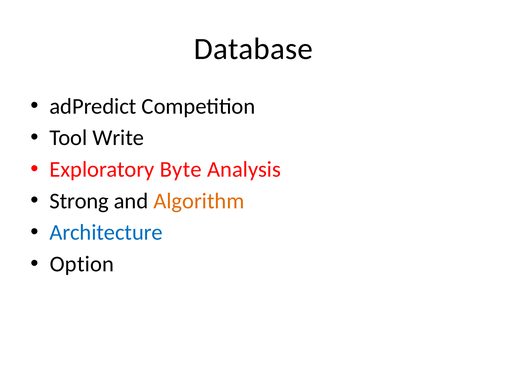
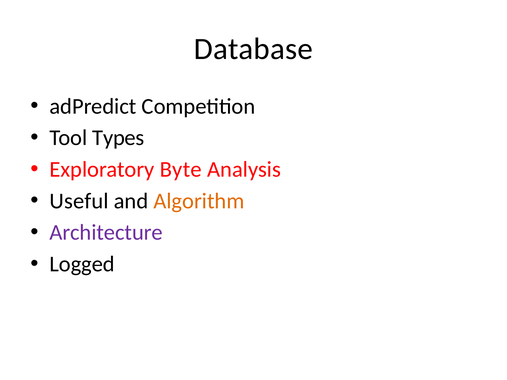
Write: Write -> Types
Strong: Strong -> Useful
Architecture colour: blue -> purple
Option: Option -> Logged
